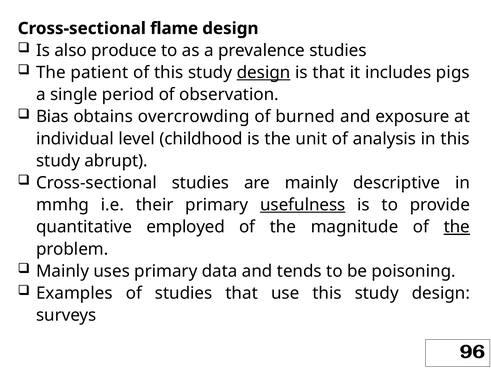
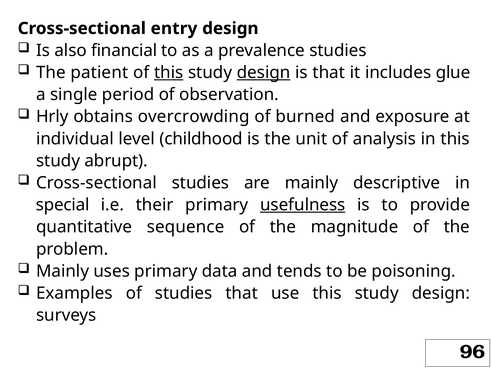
flame: flame -> entry
produce: produce -> financial
this at (169, 73) underline: none -> present
pigs: pigs -> glue
Bias: Bias -> Hrly
mmhg: mmhg -> special
employed: employed -> sequence
the at (457, 227) underline: present -> none
